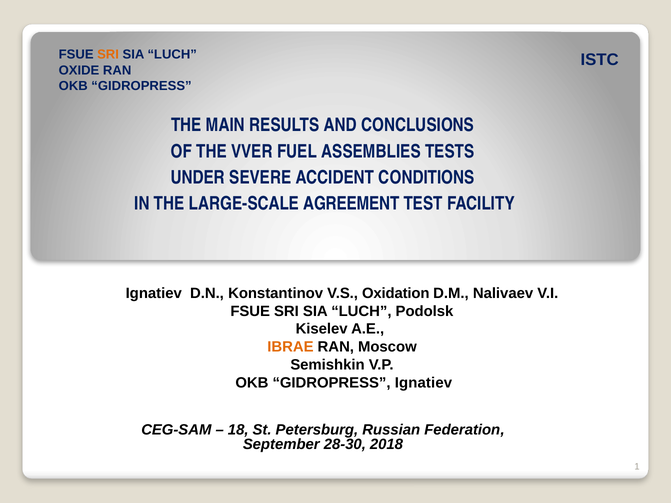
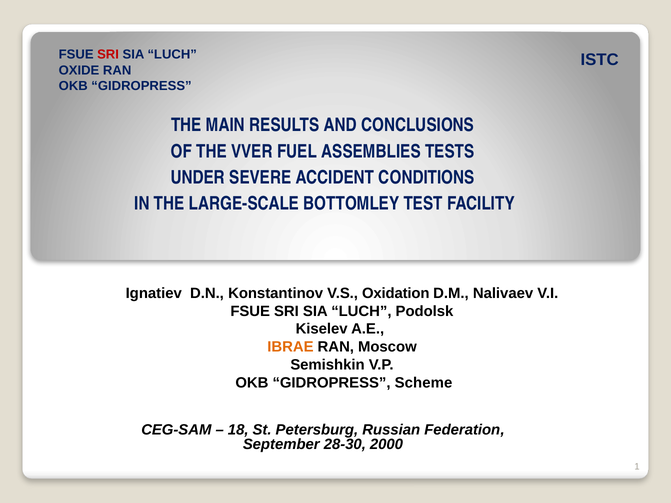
SRI at (108, 55) colour: orange -> red
AGREEMENT: AGREEMENT -> BOTTOMLEY
GIDROPRESS Ignatiev: Ignatiev -> Scheme
2018: 2018 -> 2000
